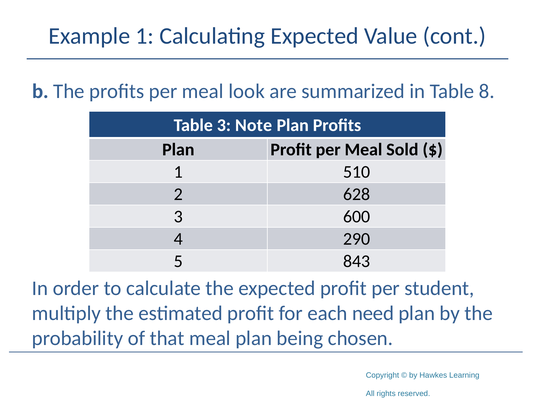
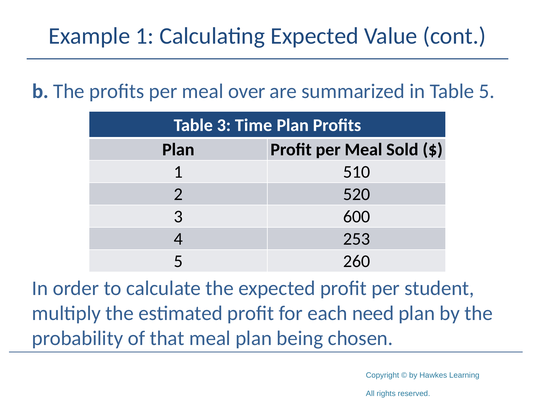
look: look -> over
Table 8: 8 -> 5
Note: Note -> Time
628: 628 -> 520
290: 290 -> 253
843: 843 -> 260
